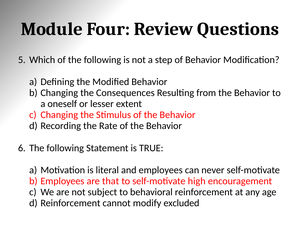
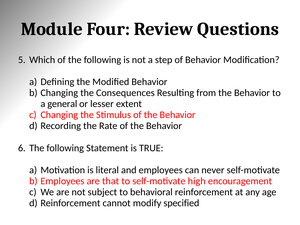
oneself: oneself -> general
excluded: excluded -> specified
